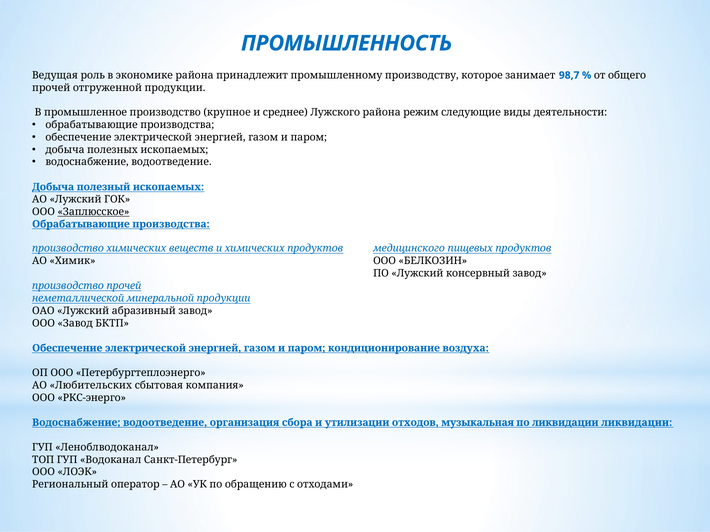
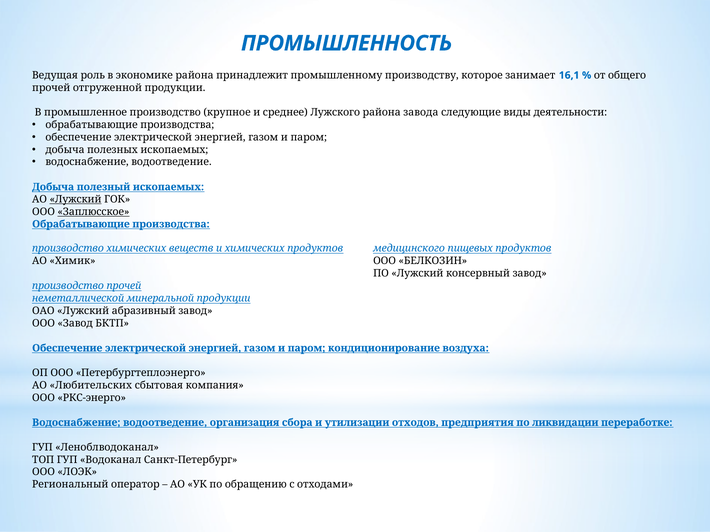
98,7: 98,7 -> 16,1
режим: режим -> завода
Лужский at (76, 199) underline: none -> present
музыкальная: музыкальная -> предприятия
ликвидации ликвидации: ликвидации -> переработке
